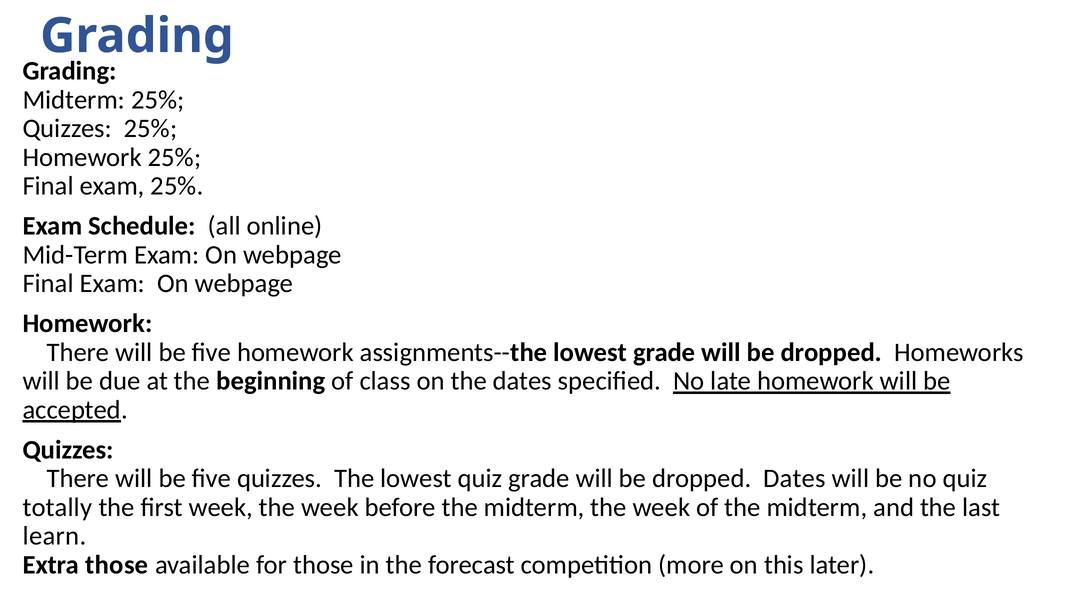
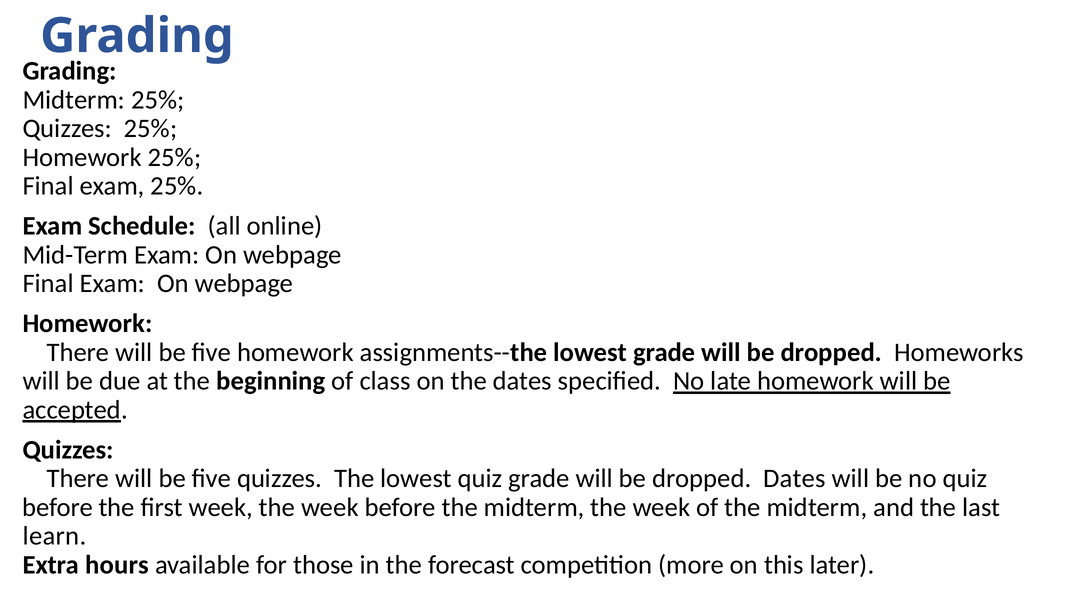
totally at (57, 507): totally -> before
Extra those: those -> hours
